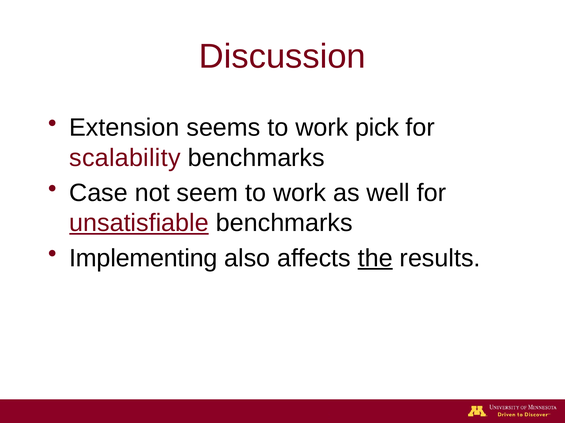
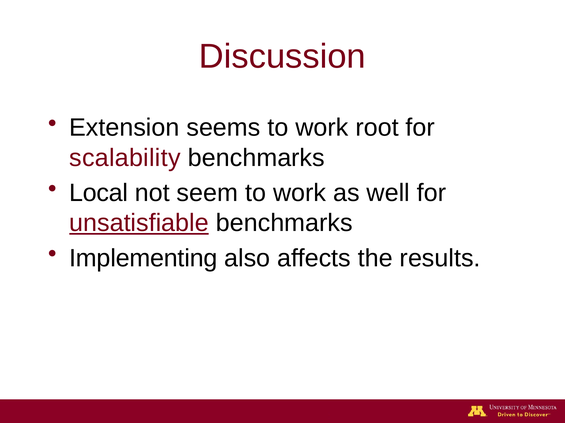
pick: pick -> root
Case: Case -> Local
the underline: present -> none
